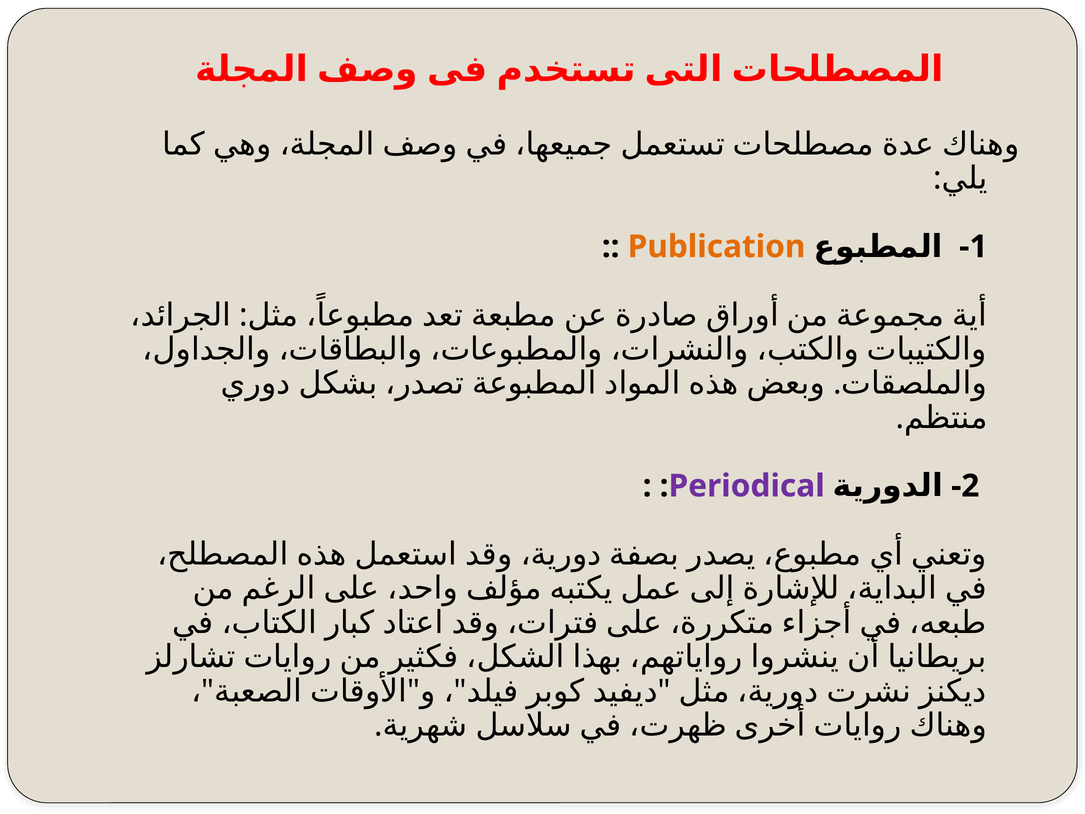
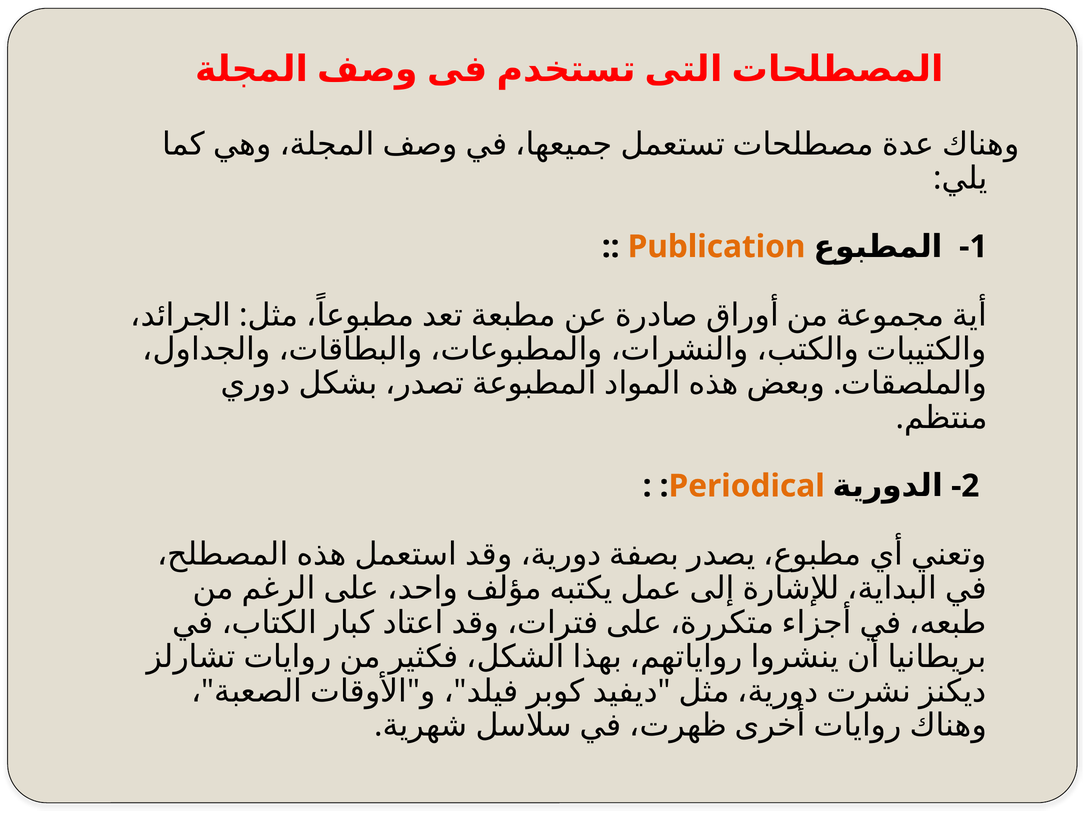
Periodical colour: purple -> orange
